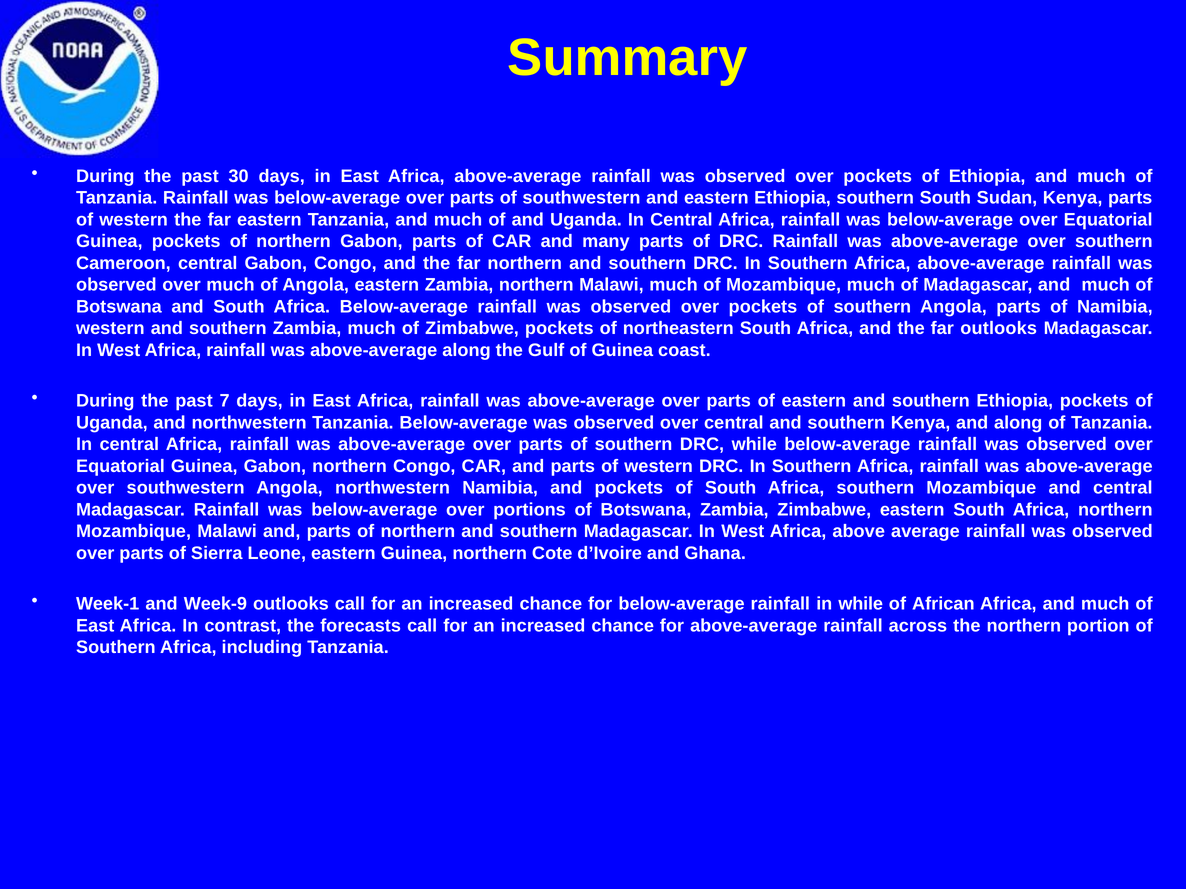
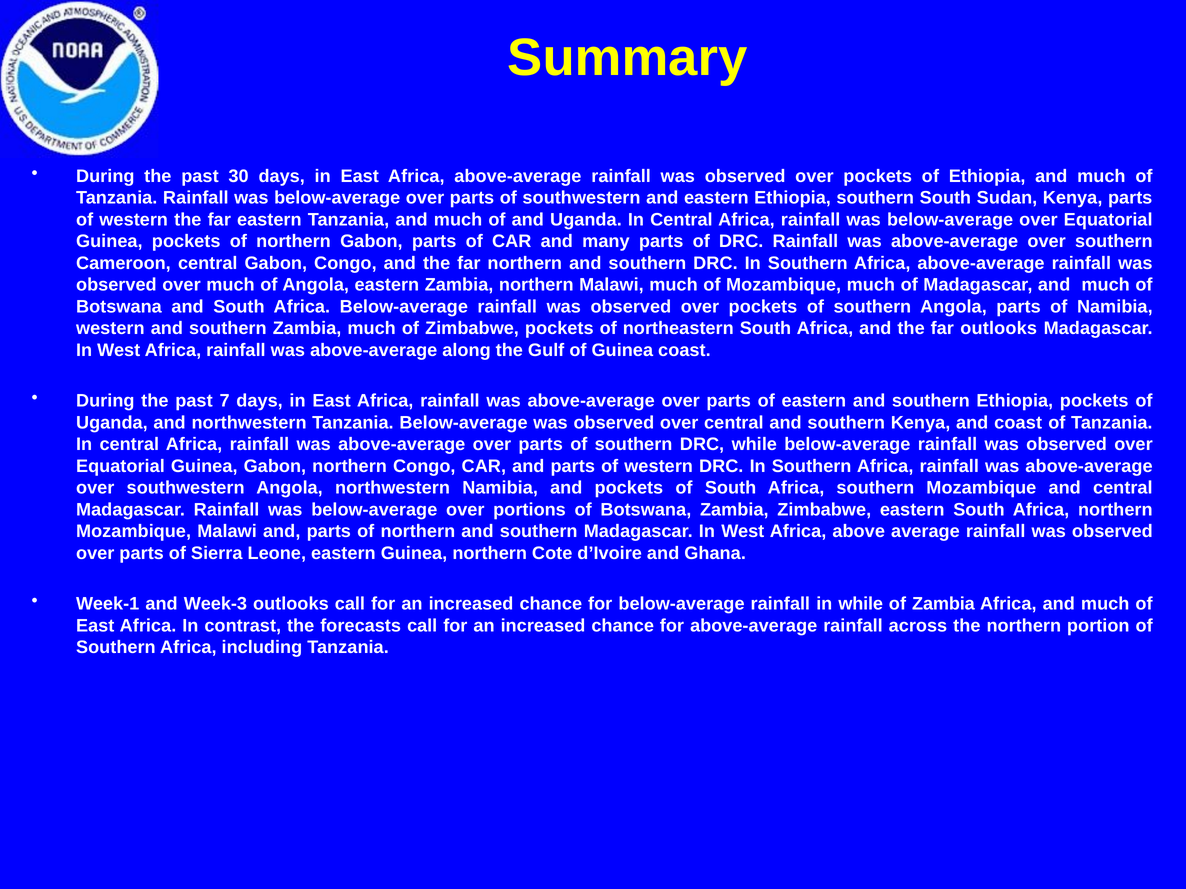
and along: along -> coast
Week-9: Week-9 -> Week-3
of African: African -> Zambia
